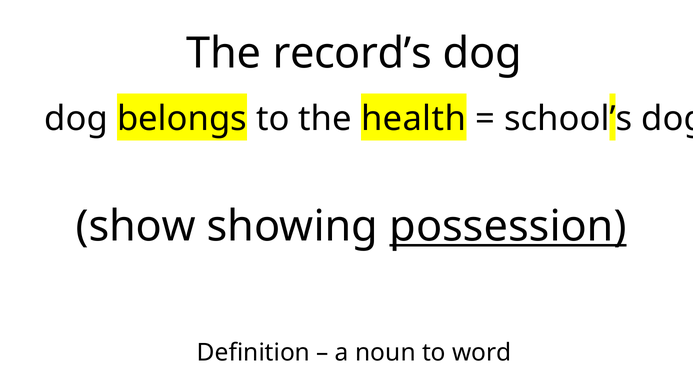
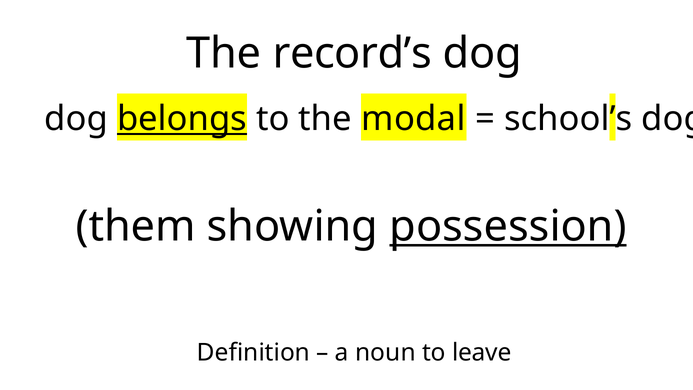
belongs underline: none -> present
health: health -> modal
show: show -> them
word: word -> leave
